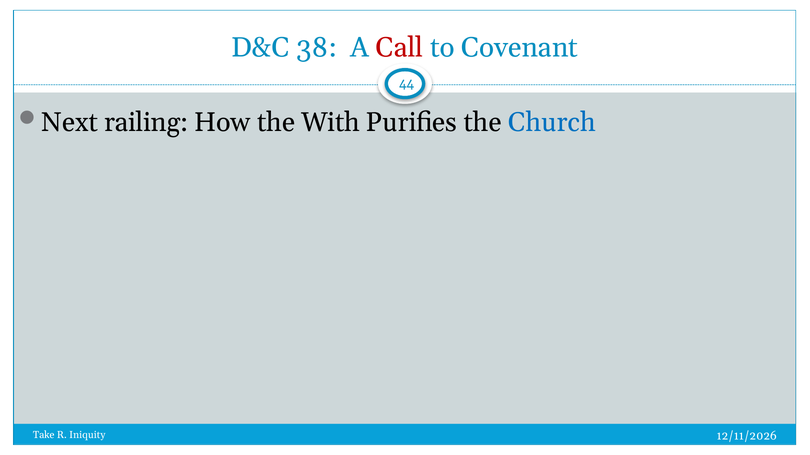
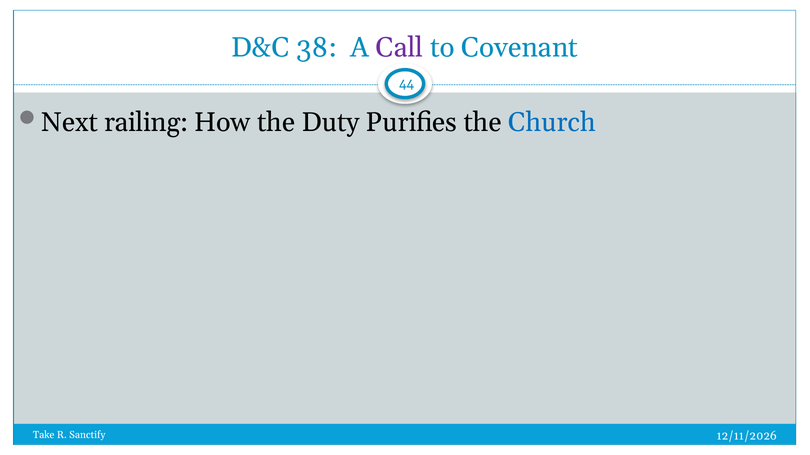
Call colour: red -> purple
With: With -> Duty
Iniquity: Iniquity -> Sanctify
